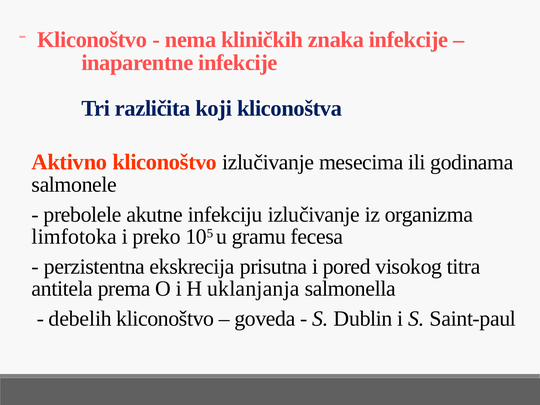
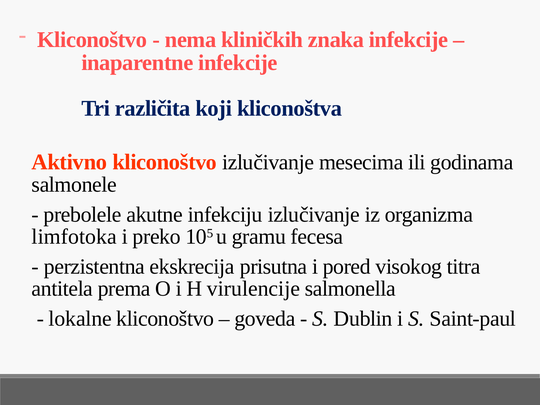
uklanjanja: uklanjanja -> virulencije
debelih: debelih -> lokalne
